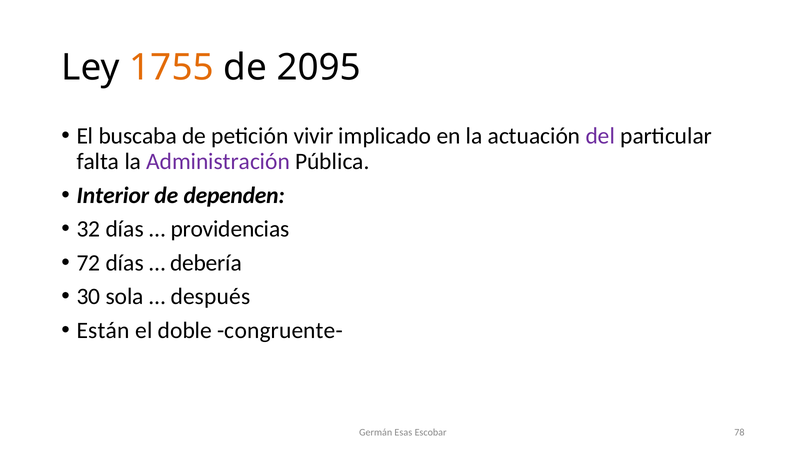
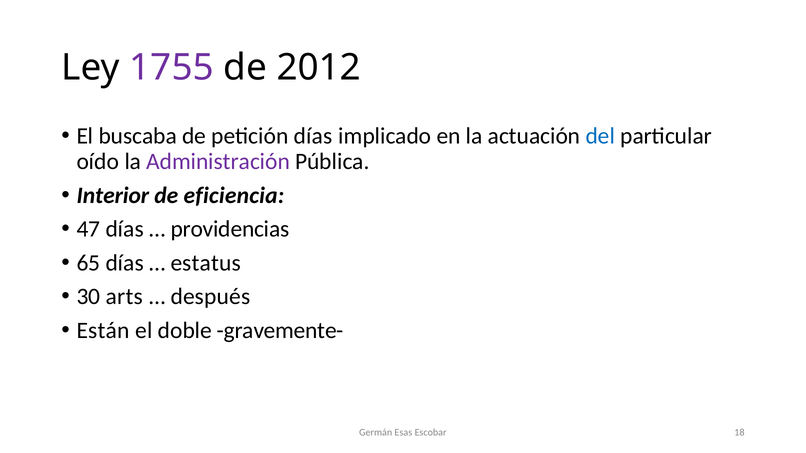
1755 colour: orange -> purple
2095: 2095 -> 2012
petición vivir: vivir -> días
del colour: purple -> blue
falta: falta -> oído
dependen: dependen -> eficiencia
32: 32 -> 47
72: 72 -> 65
debería: debería -> estatus
sola: sola -> arts
congruente-: congruente- -> gravemente-
78: 78 -> 18
